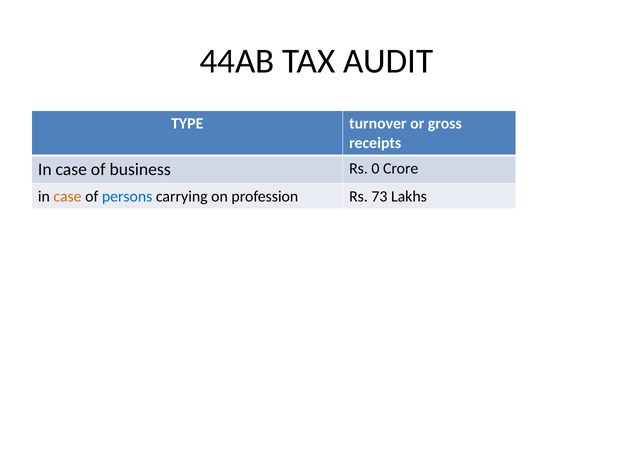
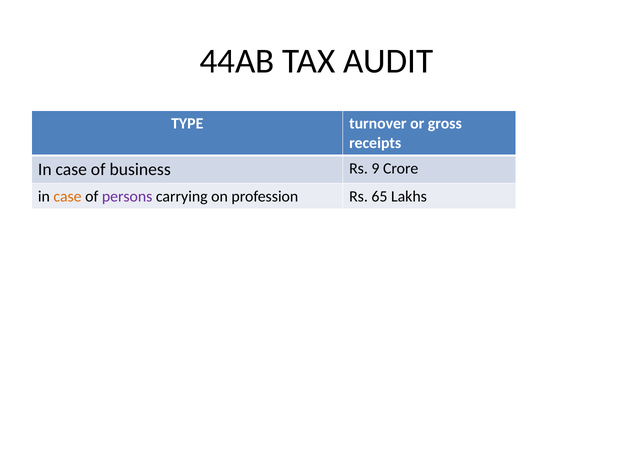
0: 0 -> 9
persons colour: blue -> purple
73: 73 -> 65
